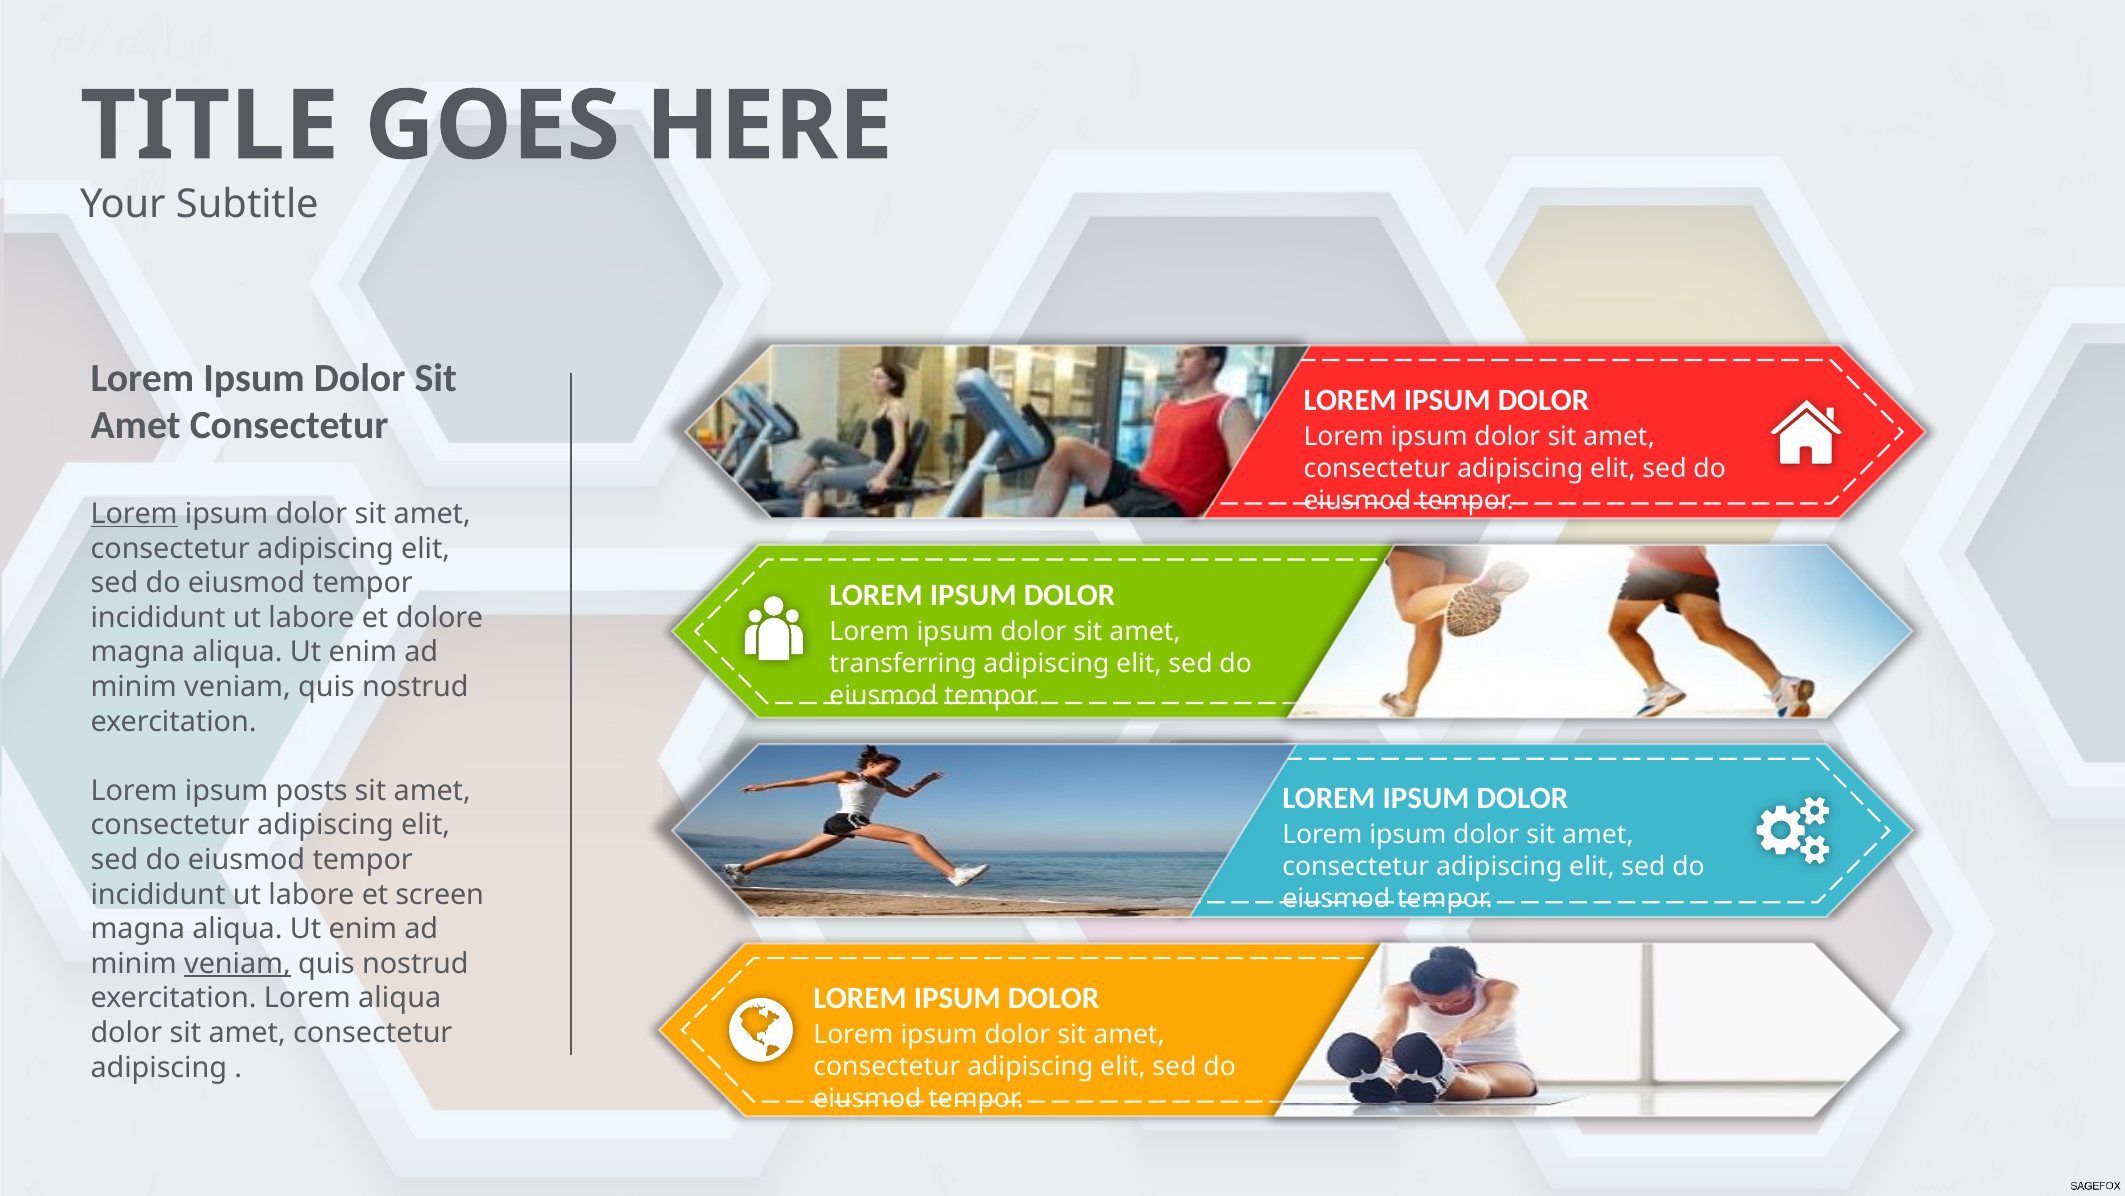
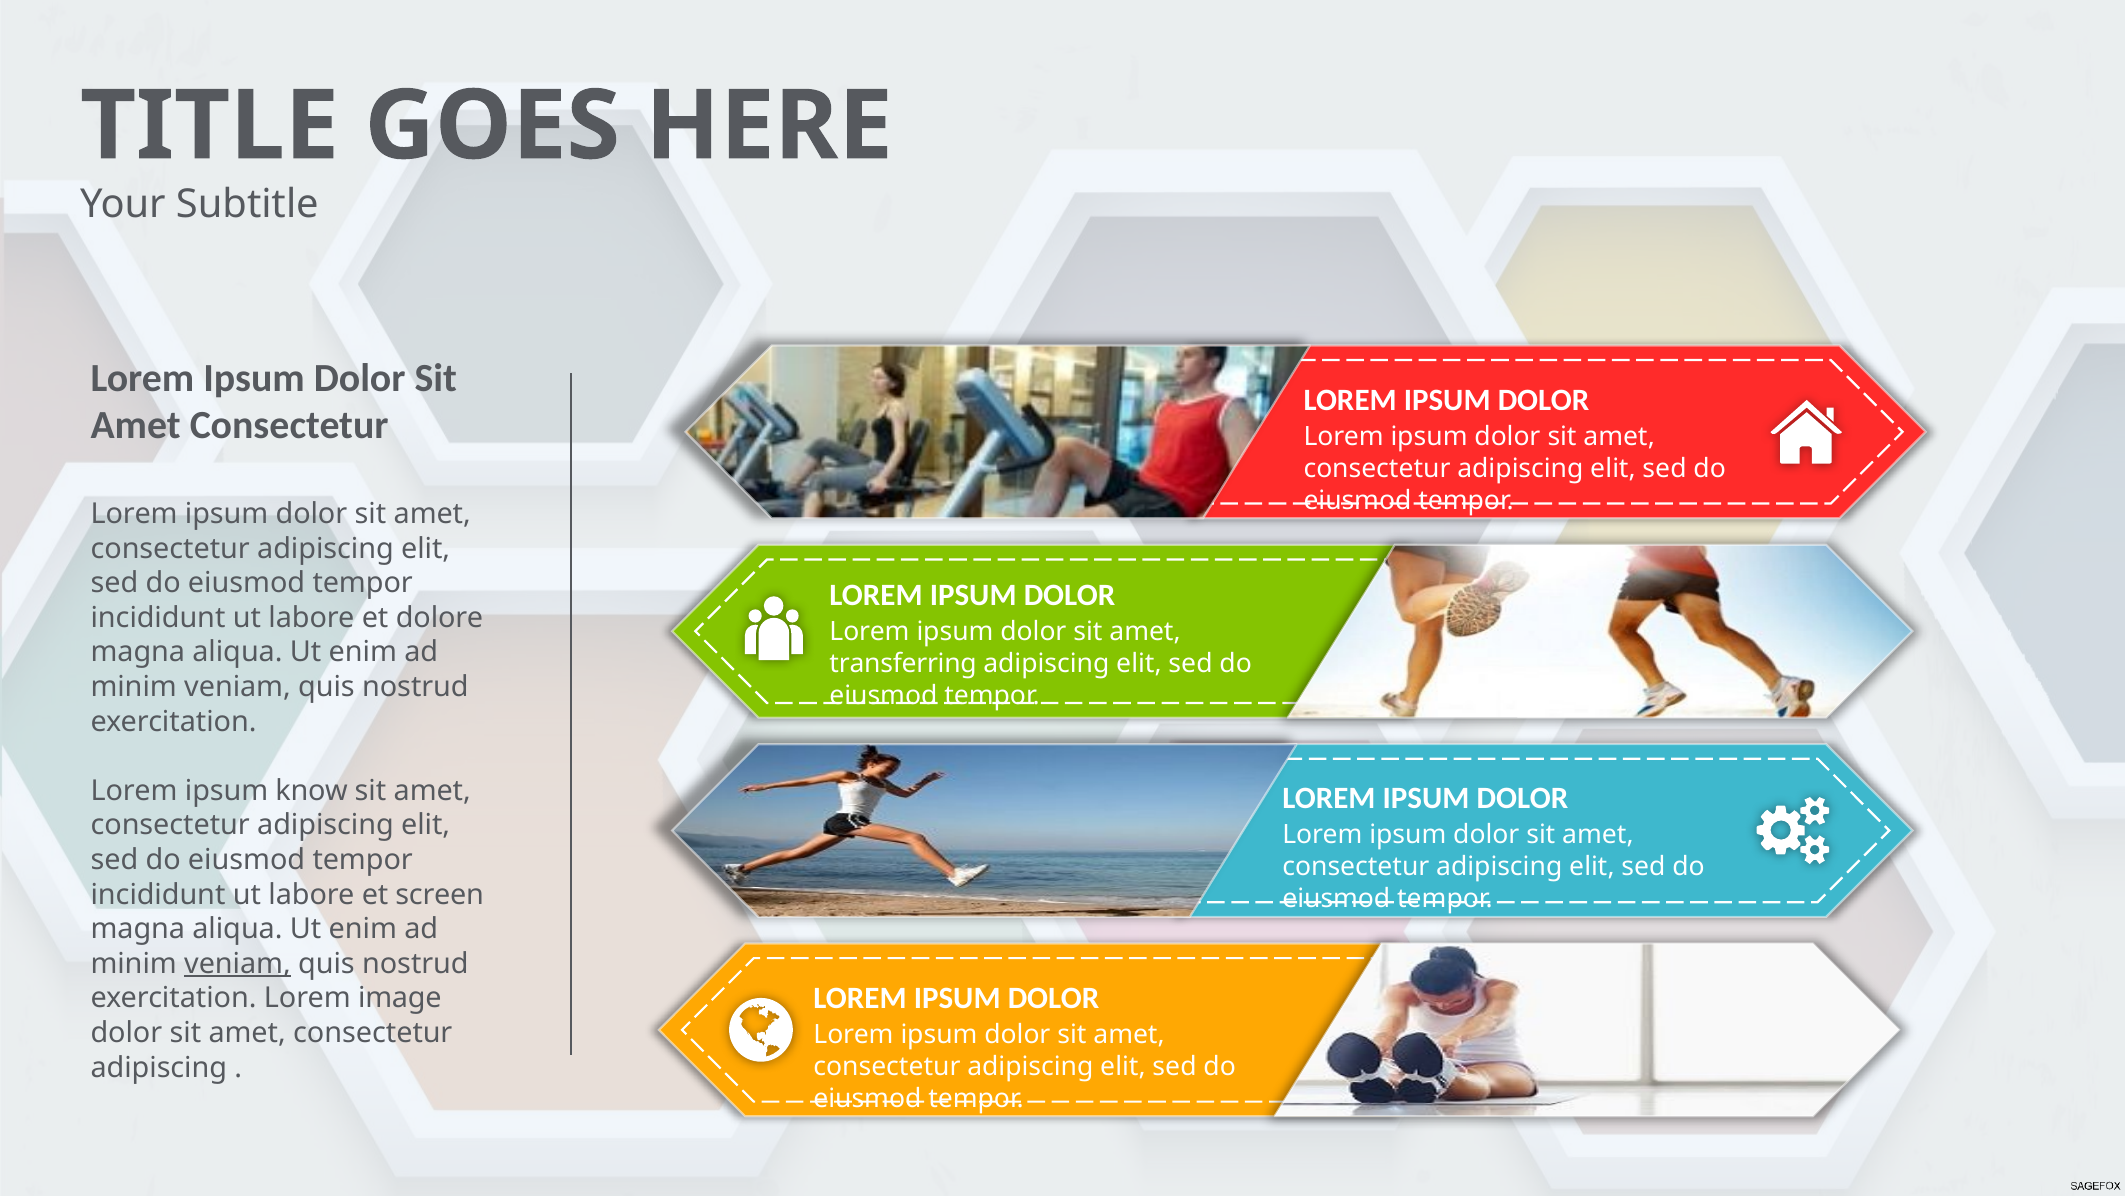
Lorem at (134, 514) underline: present -> none
posts: posts -> know
Lorem aliqua: aliqua -> image
